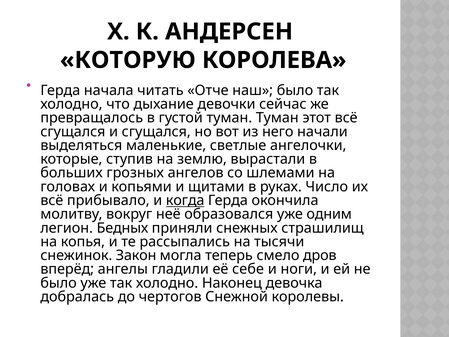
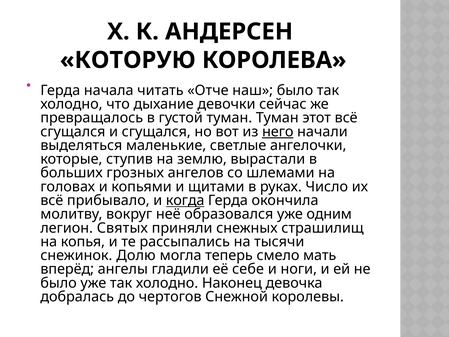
него underline: none -> present
Бедных: Бедных -> Святых
Закон: Закон -> Долю
дров: дров -> мать
